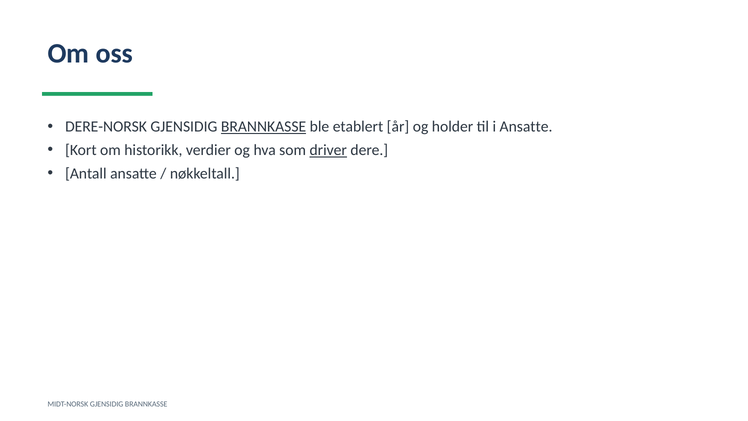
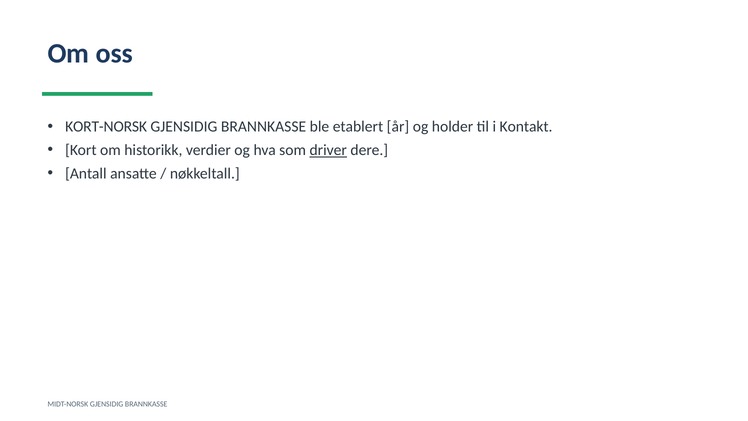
DERE-NORSK: DERE-NORSK -> KORT-NORSK
BRANNKASSE at (264, 127) underline: present -> none
i Ansatte: Ansatte -> Kontakt
